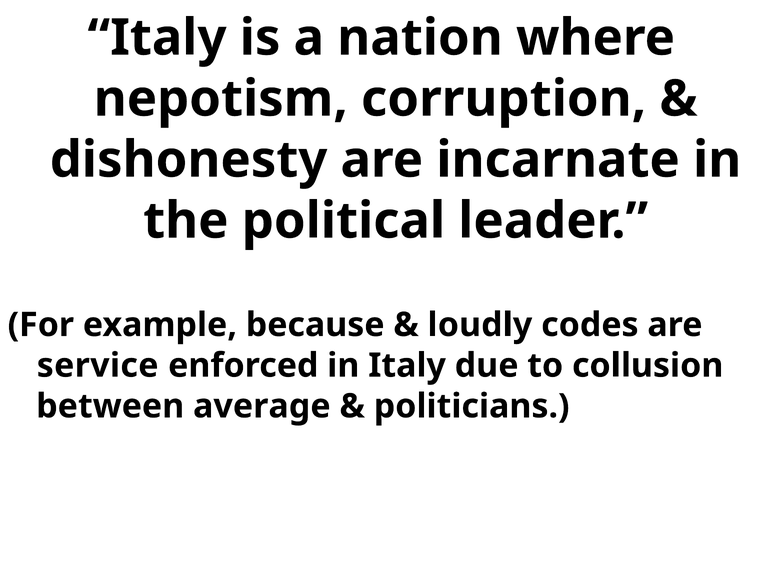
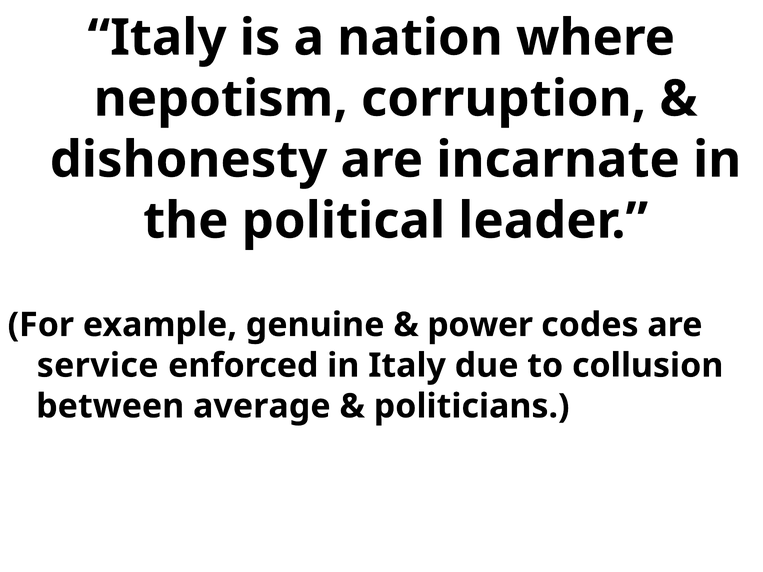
because: because -> genuine
loudly: loudly -> power
